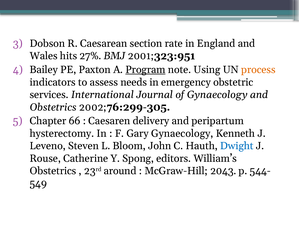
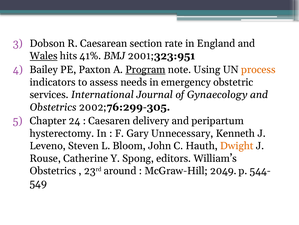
Wales underline: none -> present
27%: 27% -> 41%
66: 66 -> 24
Gary Gynaecology: Gynaecology -> Unnecessary
Dwight colour: blue -> orange
2043: 2043 -> 2049
